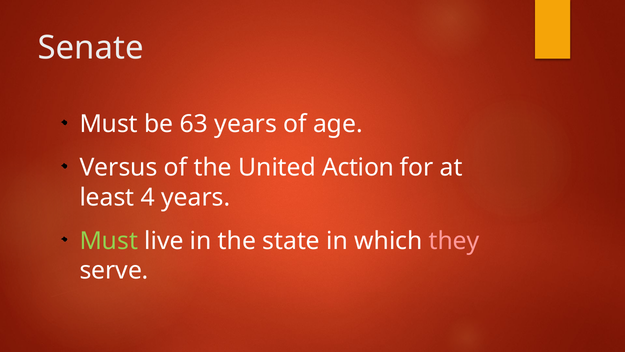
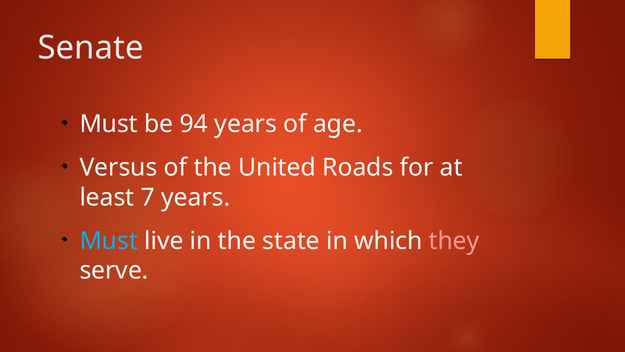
63: 63 -> 94
Action: Action -> Roads
4: 4 -> 7
Must at (109, 241) colour: light green -> light blue
